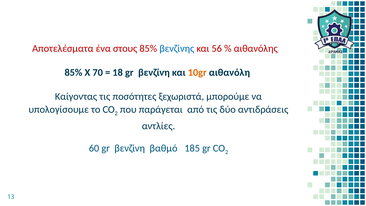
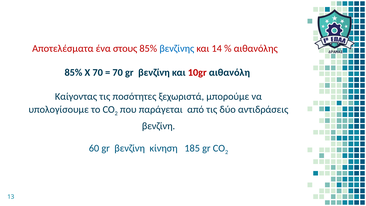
56: 56 -> 14
18 at (118, 72): 18 -> 70
10gr colour: orange -> red
αντλίες at (158, 126): αντλίες -> βενζίνη
βαθμό: βαθμό -> κίνηση
